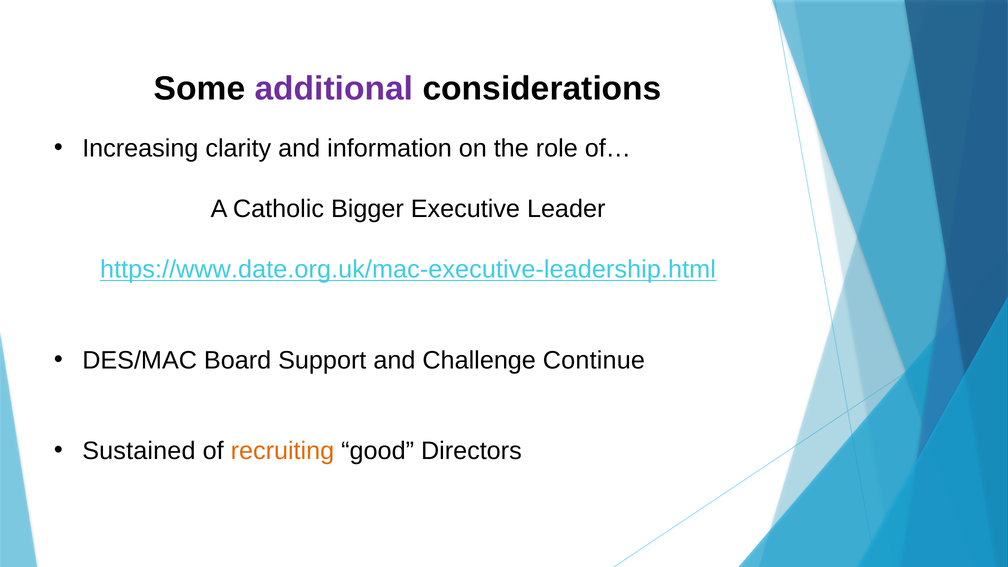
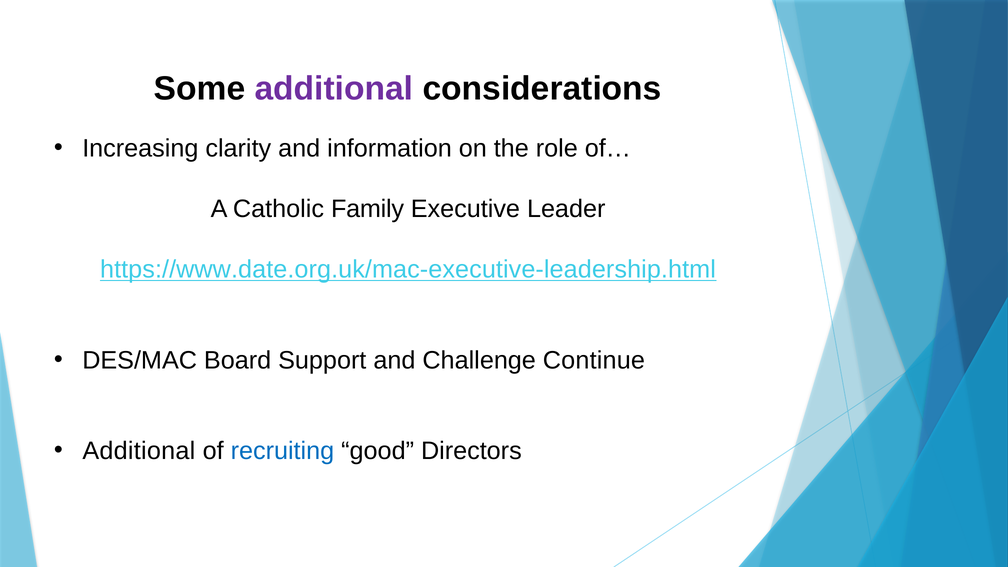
Bigger: Bigger -> Family
Sustained at (139, 451): Sustained -> Additional
recruiting colour: orange -> blue
